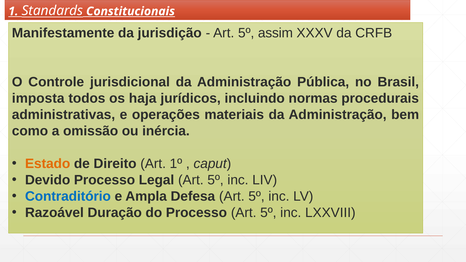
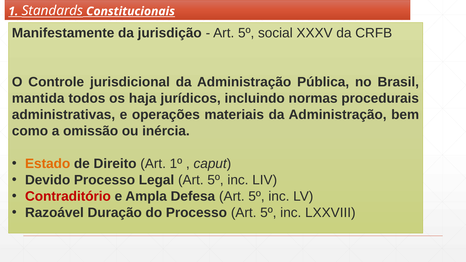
assim: assim -> social
imposta: imposta -> mantida
Contraditório colour: blue -> red
